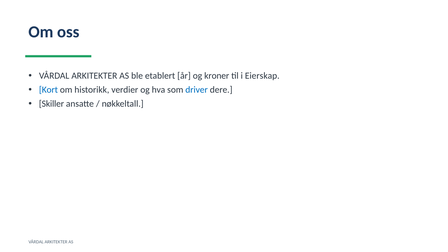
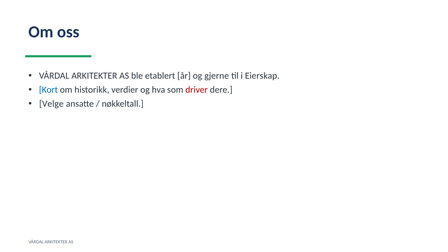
kroner: kroner -> gjerne
driver colour: blue -> red
Skiller: Skiller -> Velge
